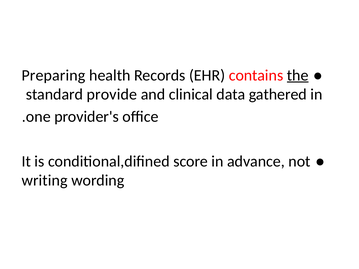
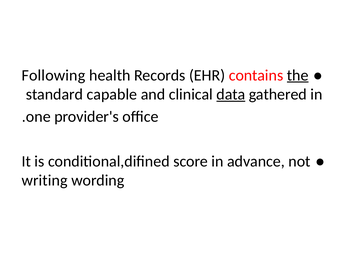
Preparing: Preparing -> Following
provide: provide -> capable
data underline: none -> present
